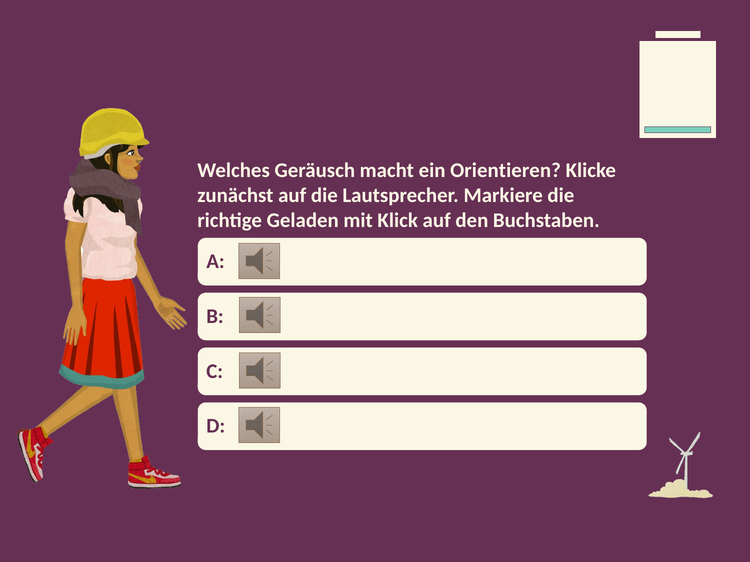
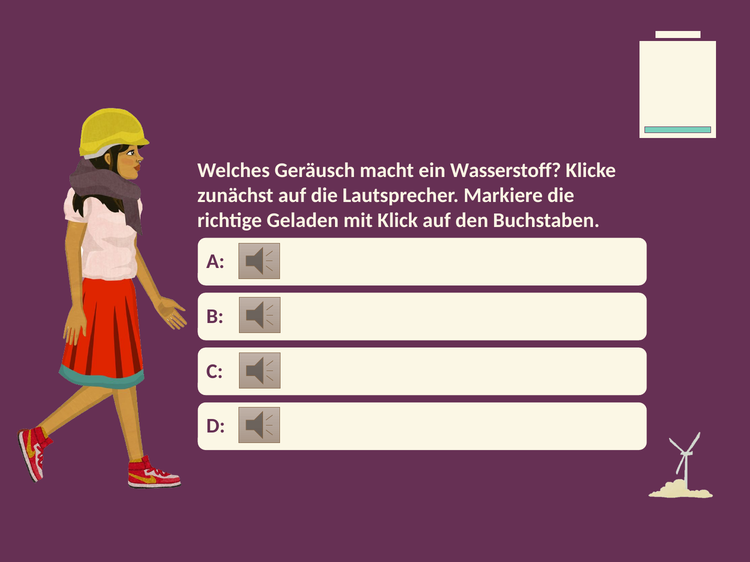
Orientieren: Orientieren -> Wasserstoff
